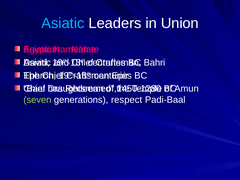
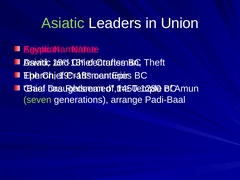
Asiatic at (63, 23) colour: light blue -> light green
Bahri: Bahri -> Theft
respect: respect -> arrange
